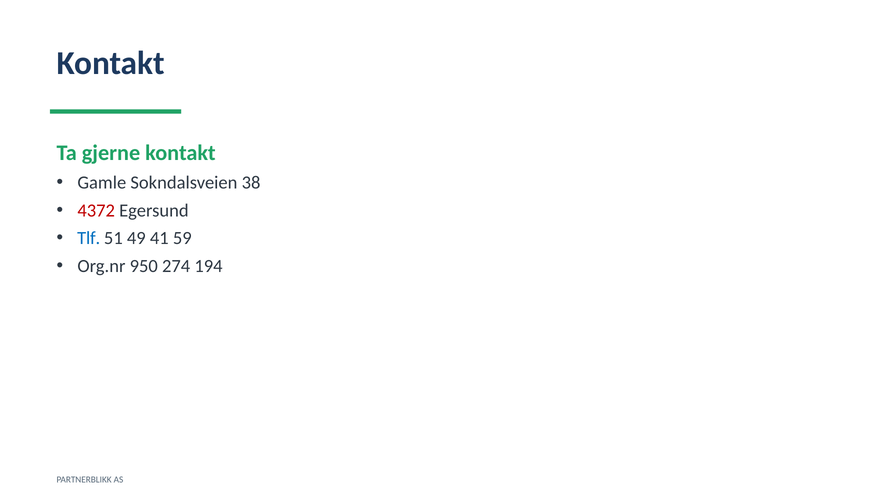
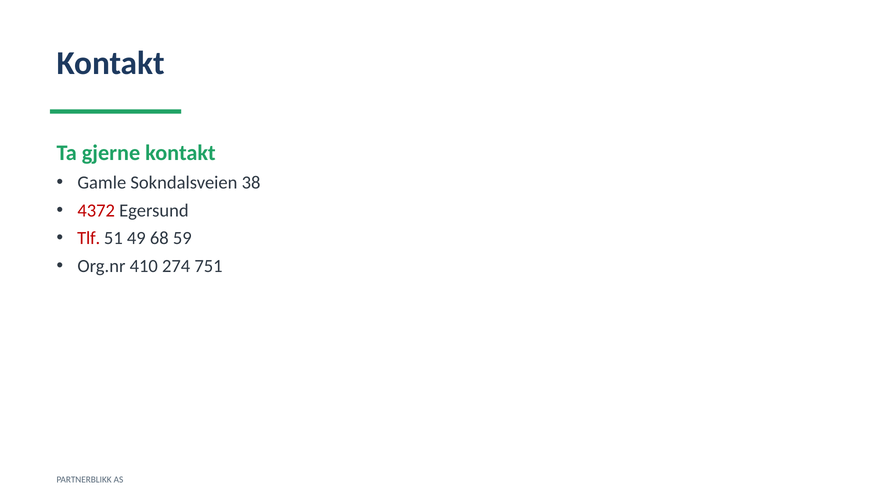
Tlf colour: blue -> red
41: 41 -> 68
950: 950 -> 410
194: 194 -> 751
